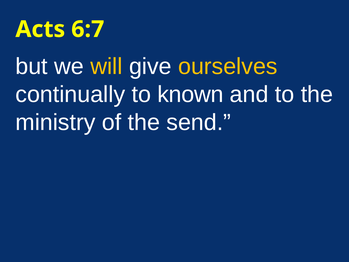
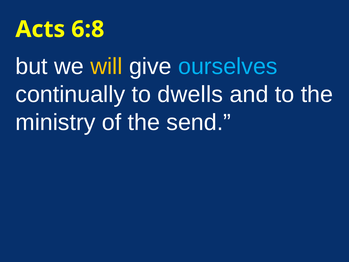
6:7: 6:7 -> 6:8
ourselves colour: yellow -> light blue
known: known -> dwells
